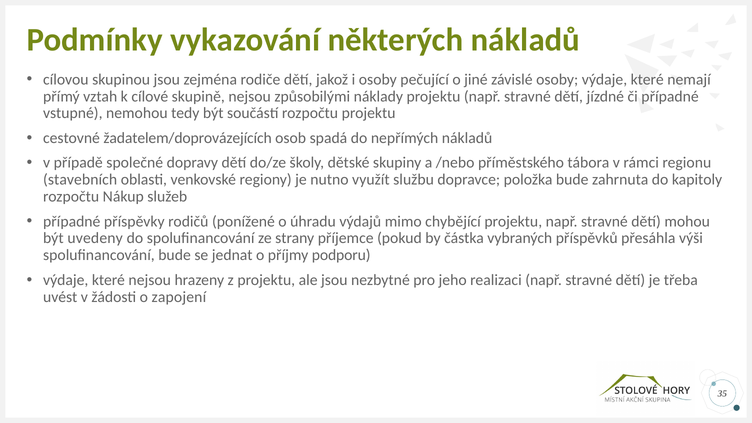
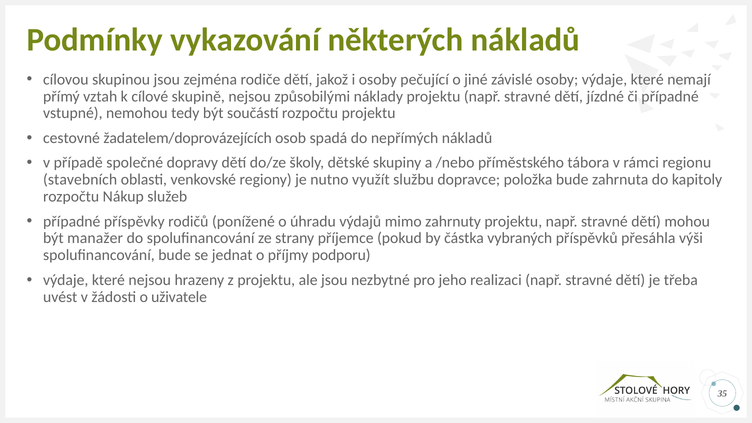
chybějící: chybějící -> zahrnuty
uvedeny: uvedeny -> manažer
zapojení: zapojení -> uživatele
